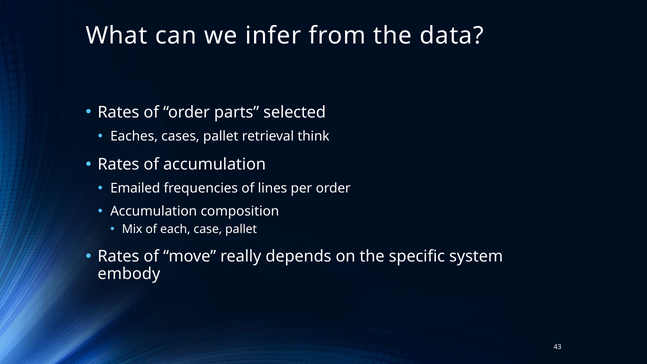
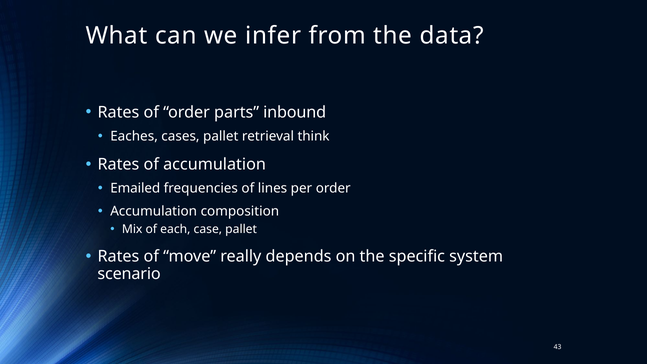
selected: selected -> inbound
embody: embody -> scenario
